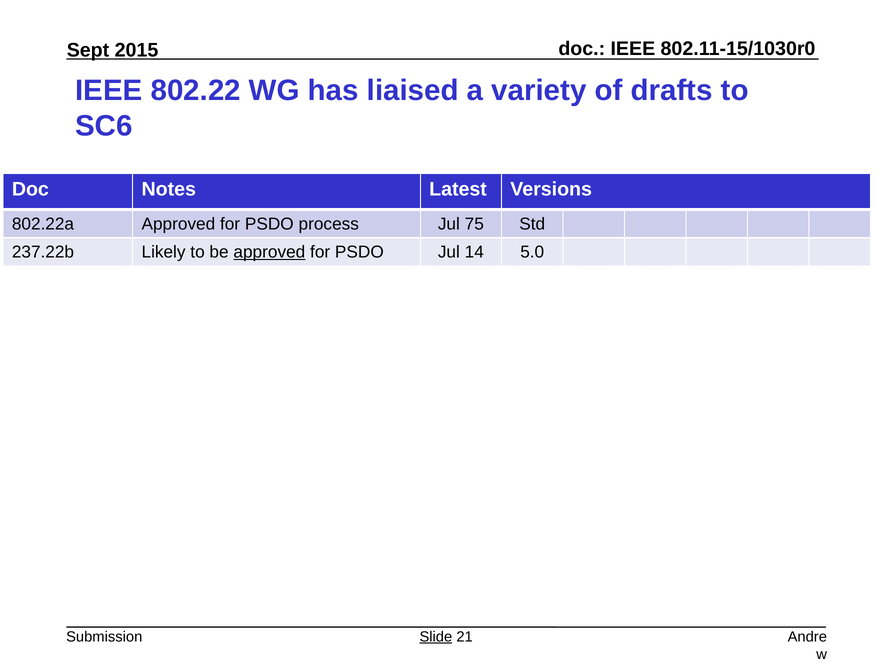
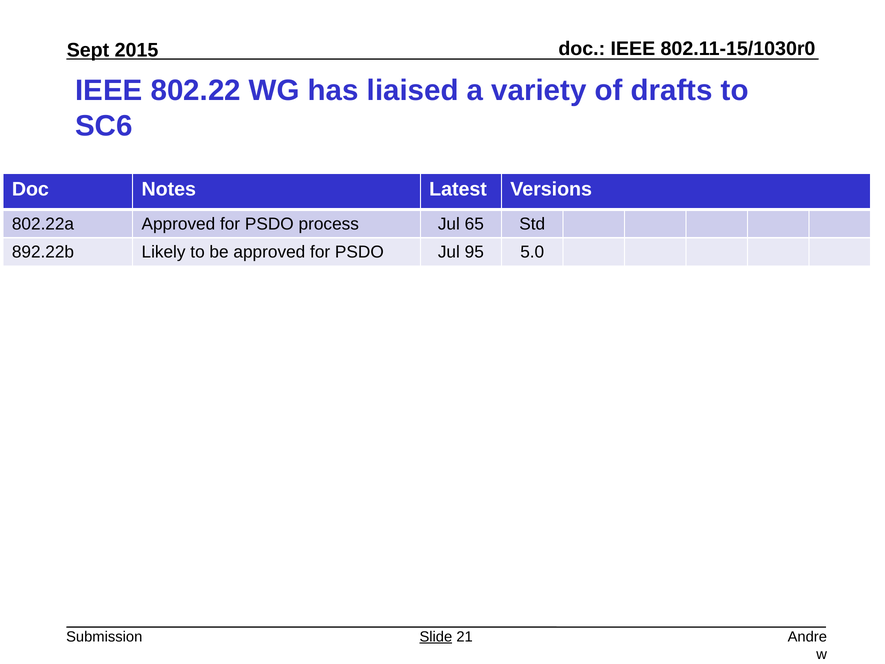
75: 75 -> 65
237.22b: 237.22b -> 892.22b
approved at (269, 252) underline: present -> none
14: 14 -> 95
